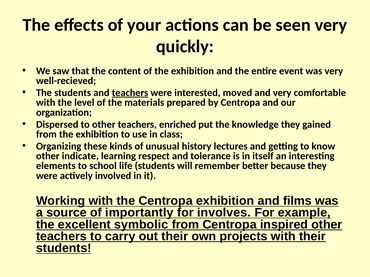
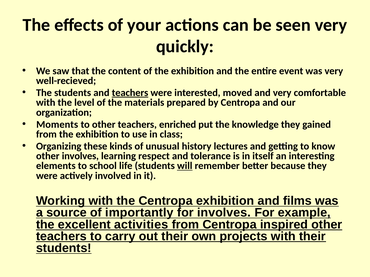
Dispersed: Dispersed -> Moments
other indicate: indicate -> involves
will underline: none -> present
symbolic: symbolic -> activities
